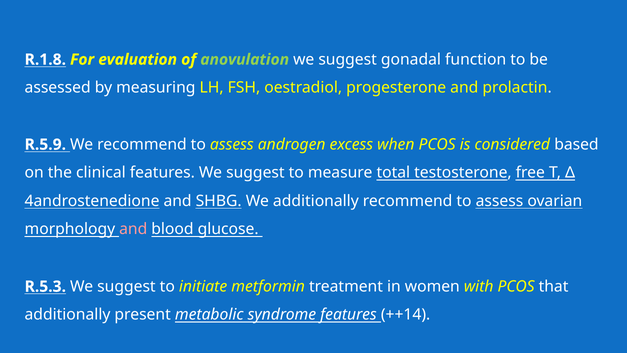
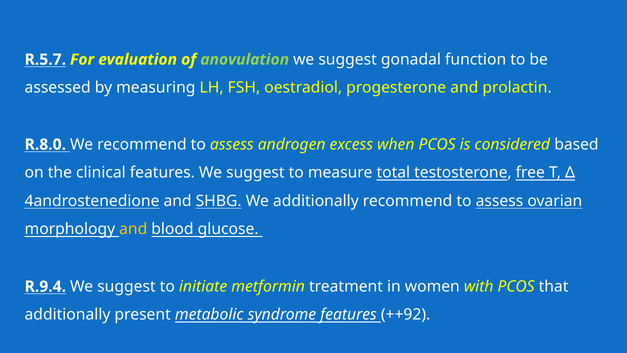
R.1.8: R.1.8 -> R.5.7
R.5.9: R.5.9 -> R.8.0
and at (133, 229) colour: pink -> yellow
R.5.3: R.5.3 -> R.9.4
++14: ++14 -> ++92
